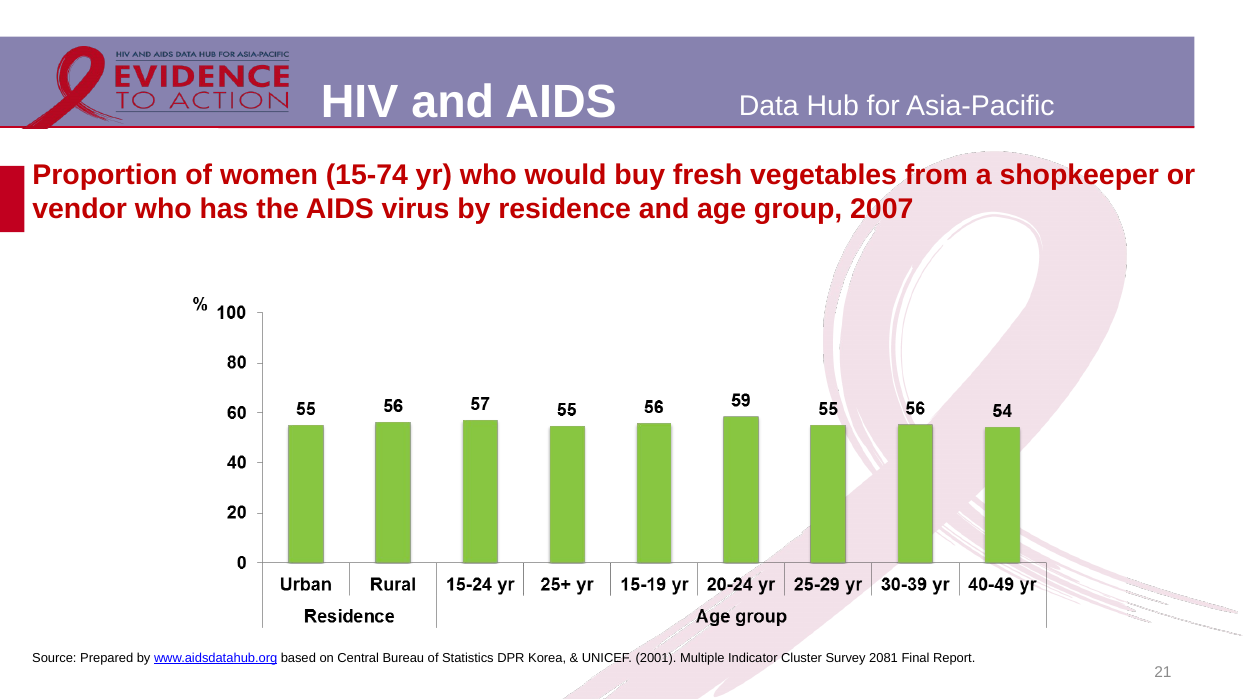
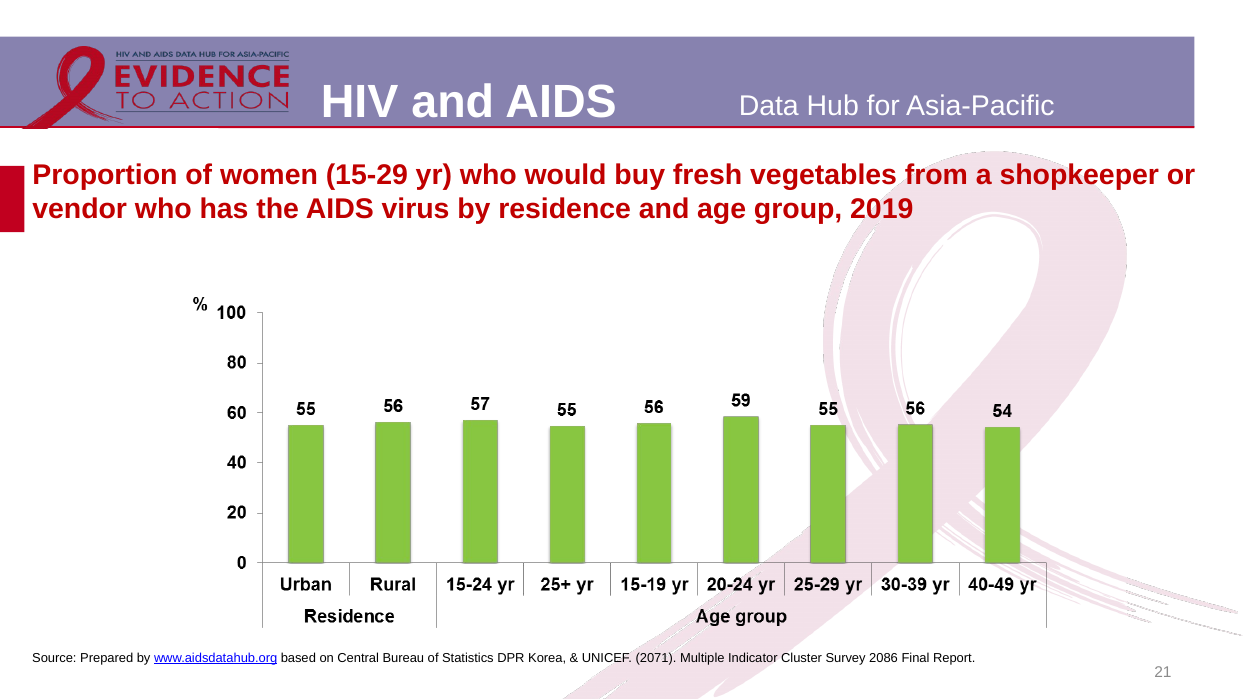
15-74: 15-74 -> 15-29
2007: 2007 -> 2019
2001: 2001 -> 2071
2081: 2081 -> 2086
